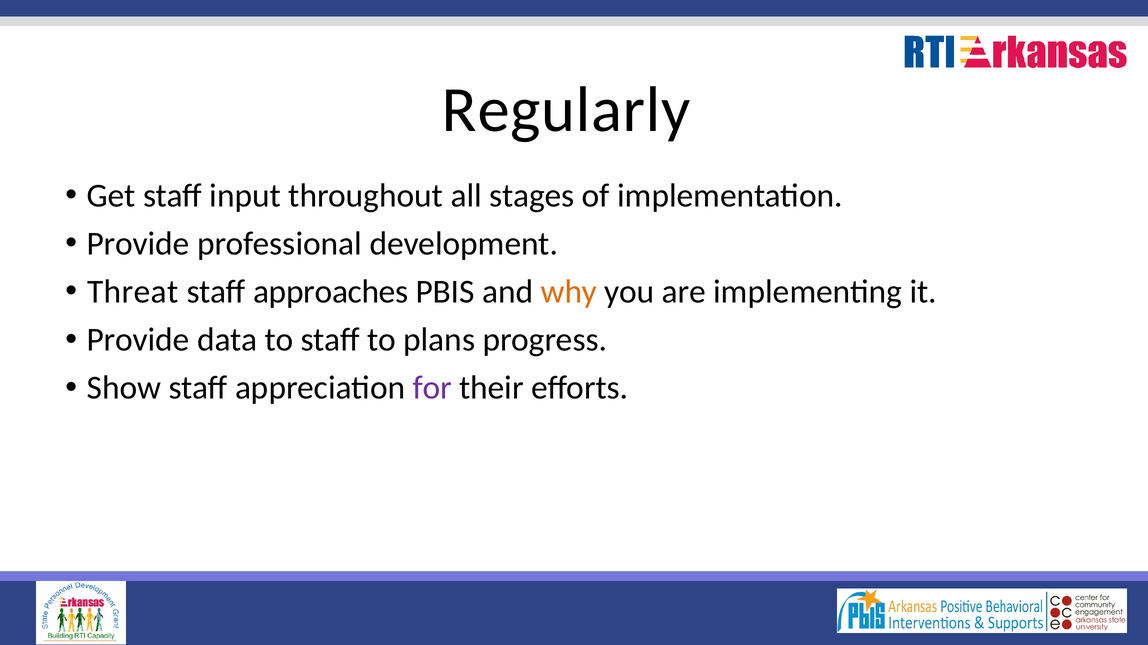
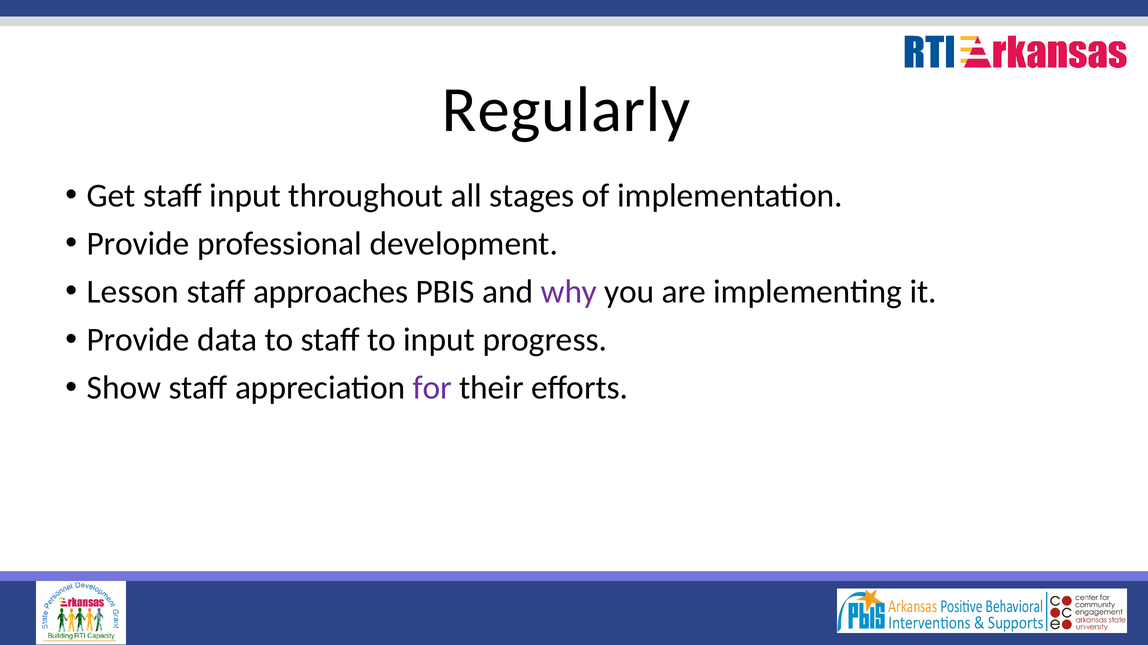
Threat: Threat -> Lesson
why colour: orange -> purple
to plans: plans -> input
